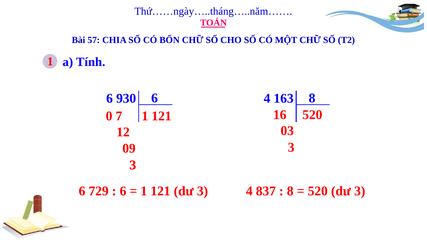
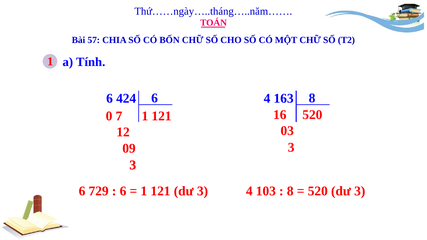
930: 930 -> 424
837: 837 -> 103
